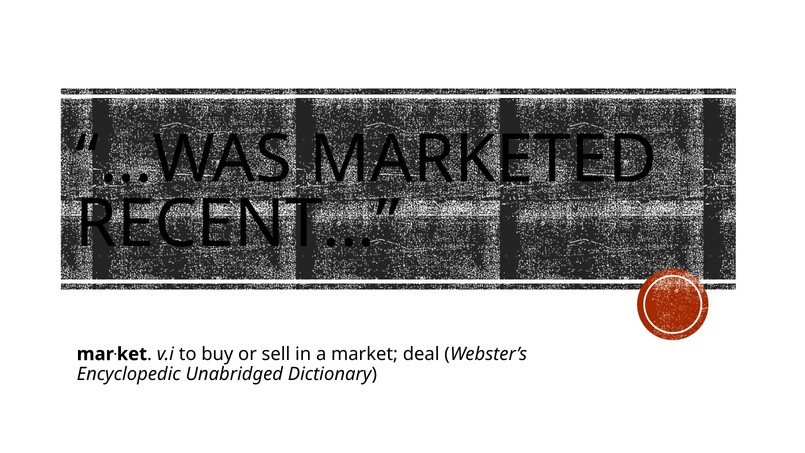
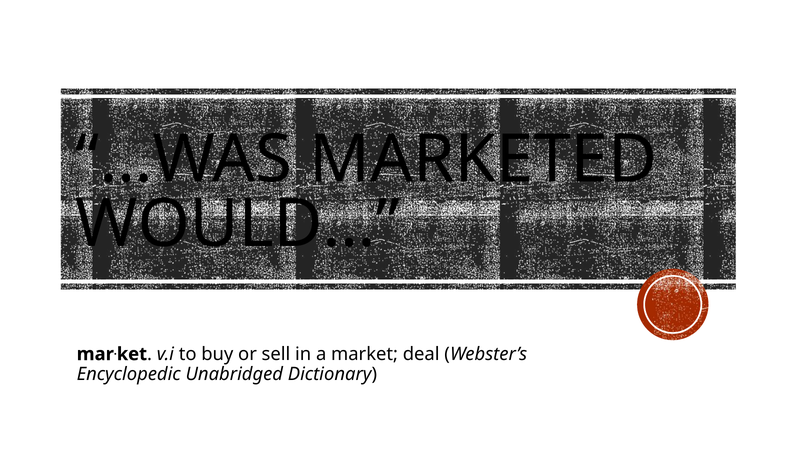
RECENT…: RECENT… -> WOULD…
